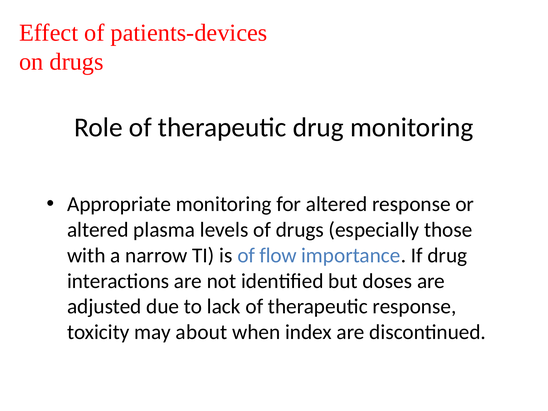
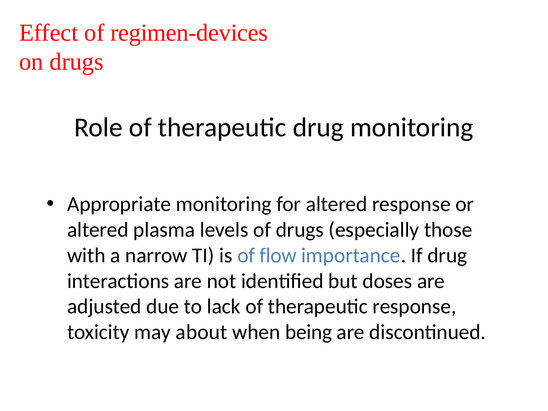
patients-devices: patients-devices -> regimen-devices
index: index -> being
